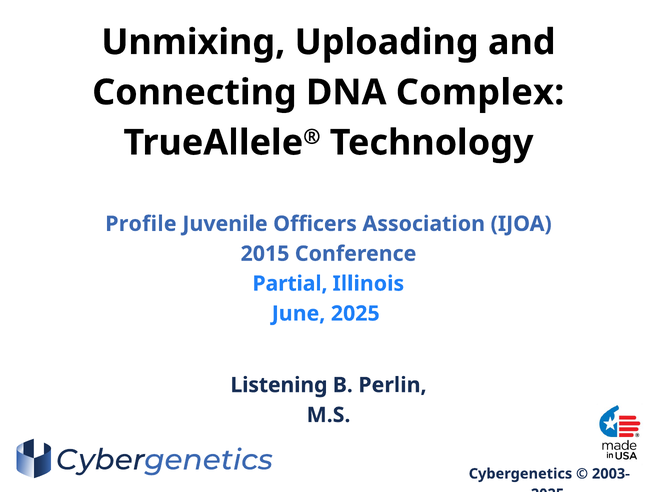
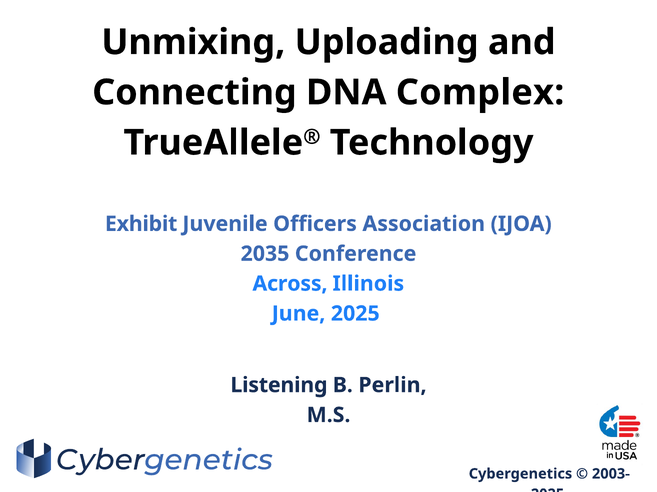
Profile: Profile -> Exhibit
2015: 2015 -> 2035
Partial: Partial -> Across
